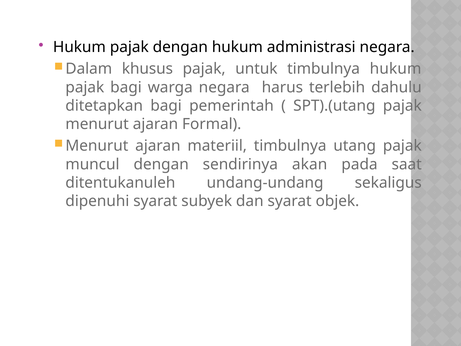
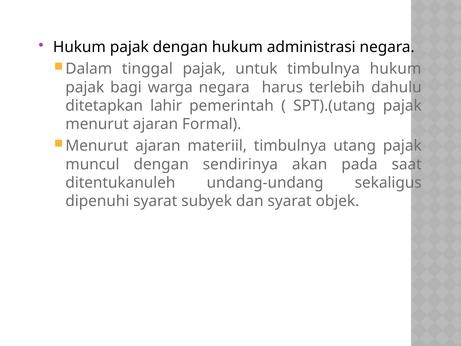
khusus: khusus -> tinggal
ditetapkan bagi: bagi -> lahir
